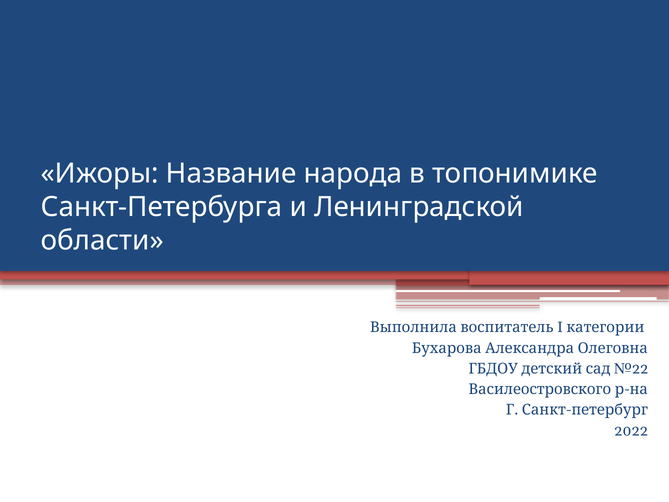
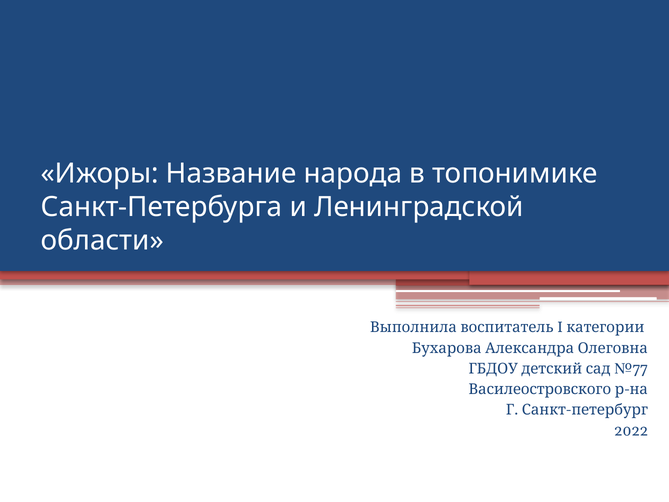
№22: №22 -> №77
